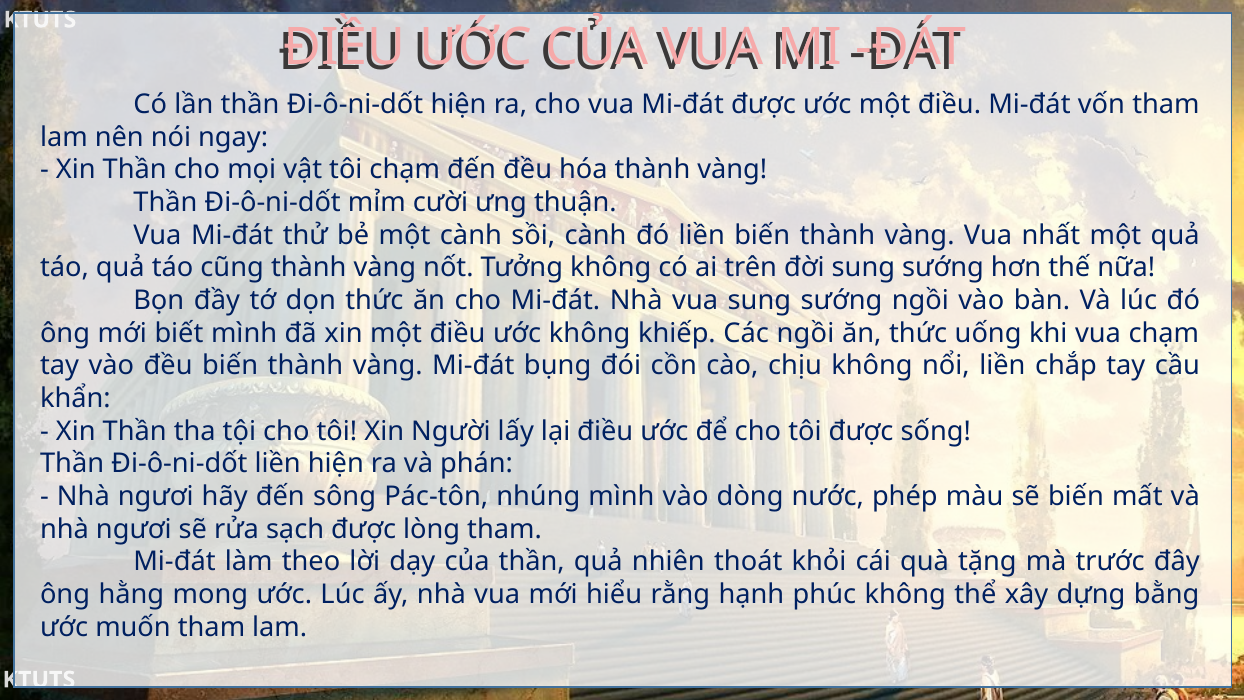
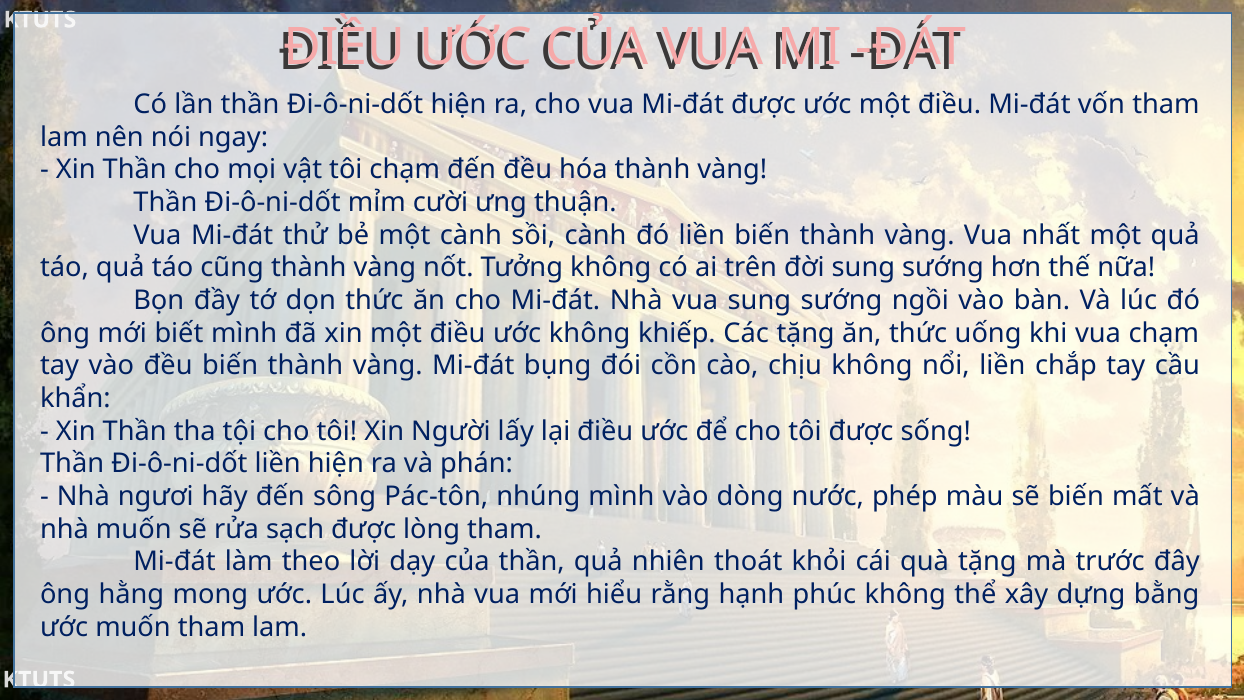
Các ngồi: ngồi -> tặng
ngươi at (134, 529): ngươi -> muốn
